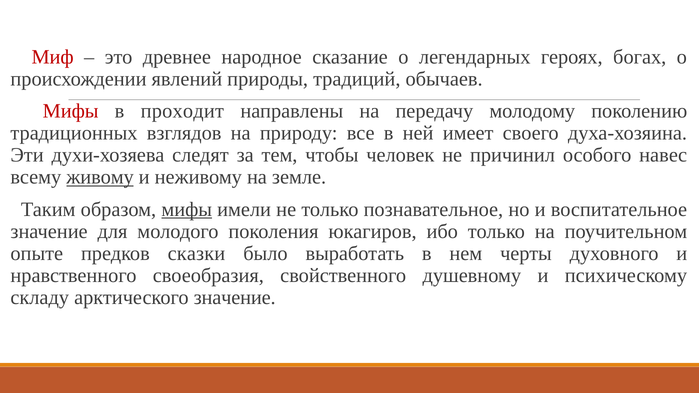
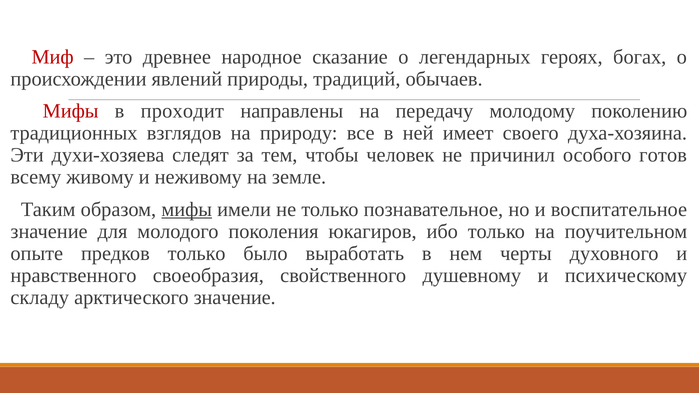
навес: навес -> готов
живому underline: present -> none
предков сказки: сказки -> только
